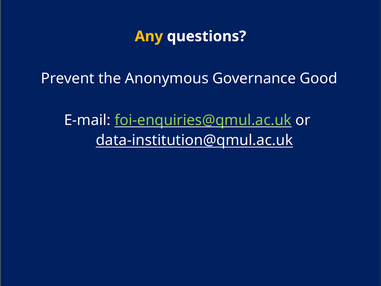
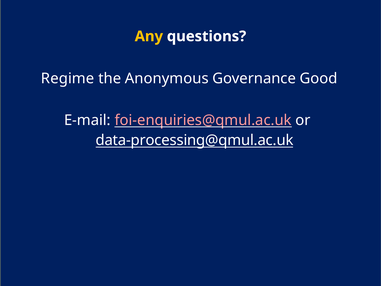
Prevent: Prevent -> Regime
foi-enquiries@qmul.ac.uk colour: light green -> pink
data-institution@qmul.ac.uk: data-institution@qmul.ac.uk -> data-processing@qmul.ac.uk
